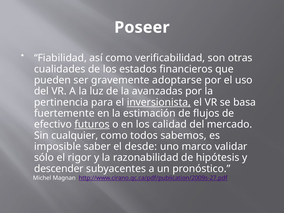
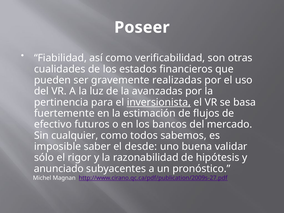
adoptarse: adoptarse -> realizadas
futuros underline: present -> none
calidad: calidad -> bancos
marco: marco -> buena
descender: descender -> anunciado
